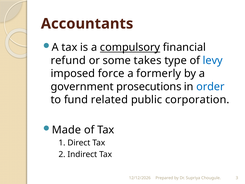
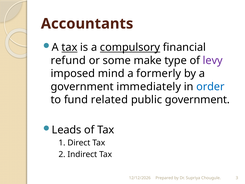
tax at (69, 47) underline: none -> present
takes: takes -> make
levy colour: blue -> purple
force: force -> mind
prosecutions: prosecutions -> immediately
public corporation: corporation -> government
Made: Made -> Leads
